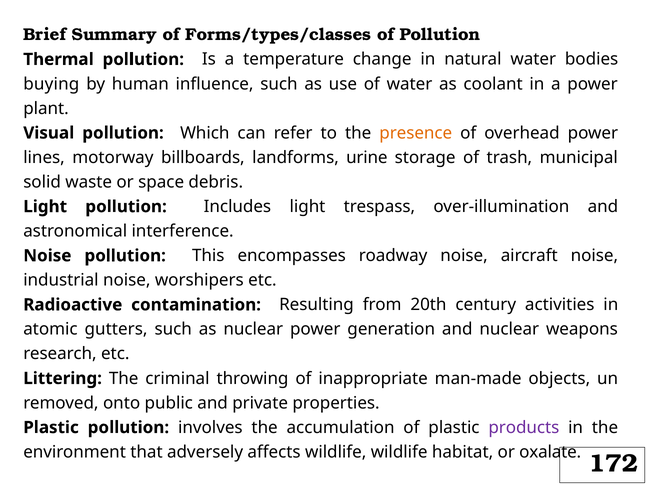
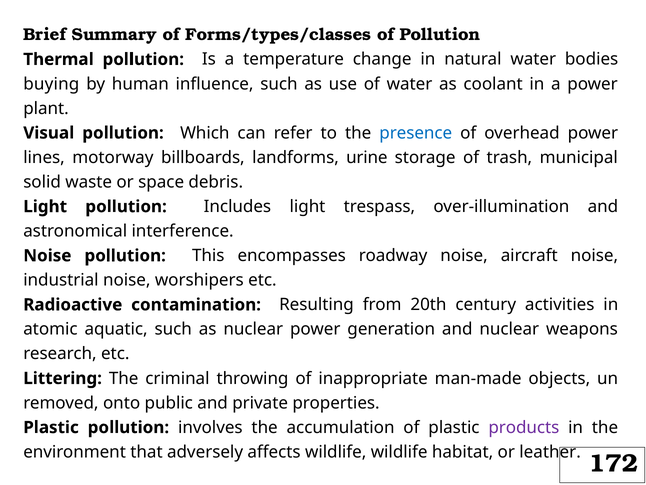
presence colour: orange -> blue
gutters: gutters -> aquatic
oxalate: oxalate -> leather
